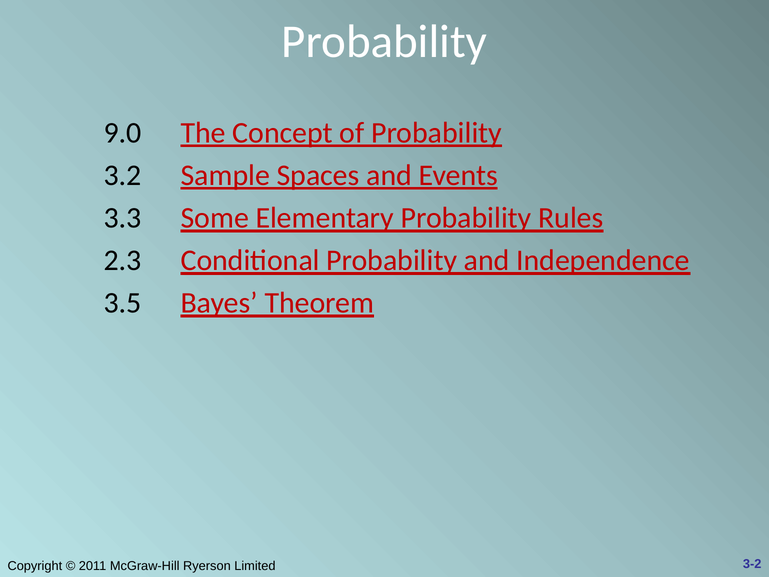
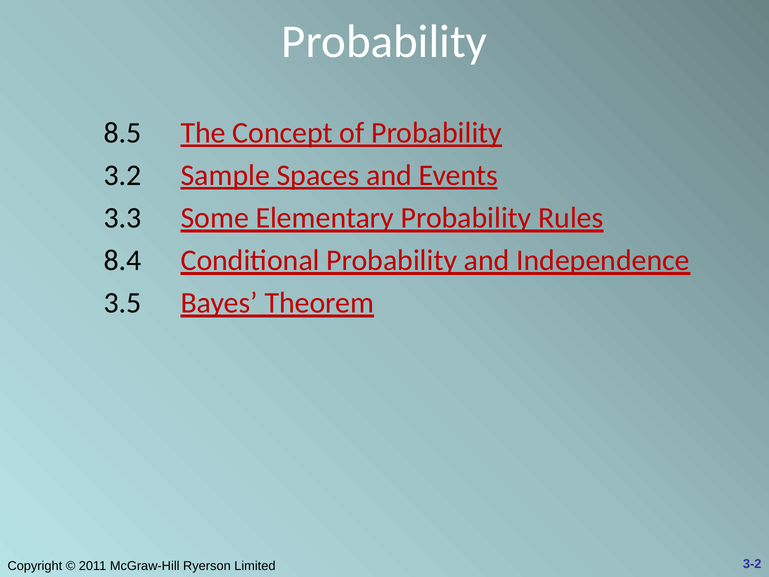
9.0: 9.0 -> 8.5
2.3: 2.3 -> 8.4
